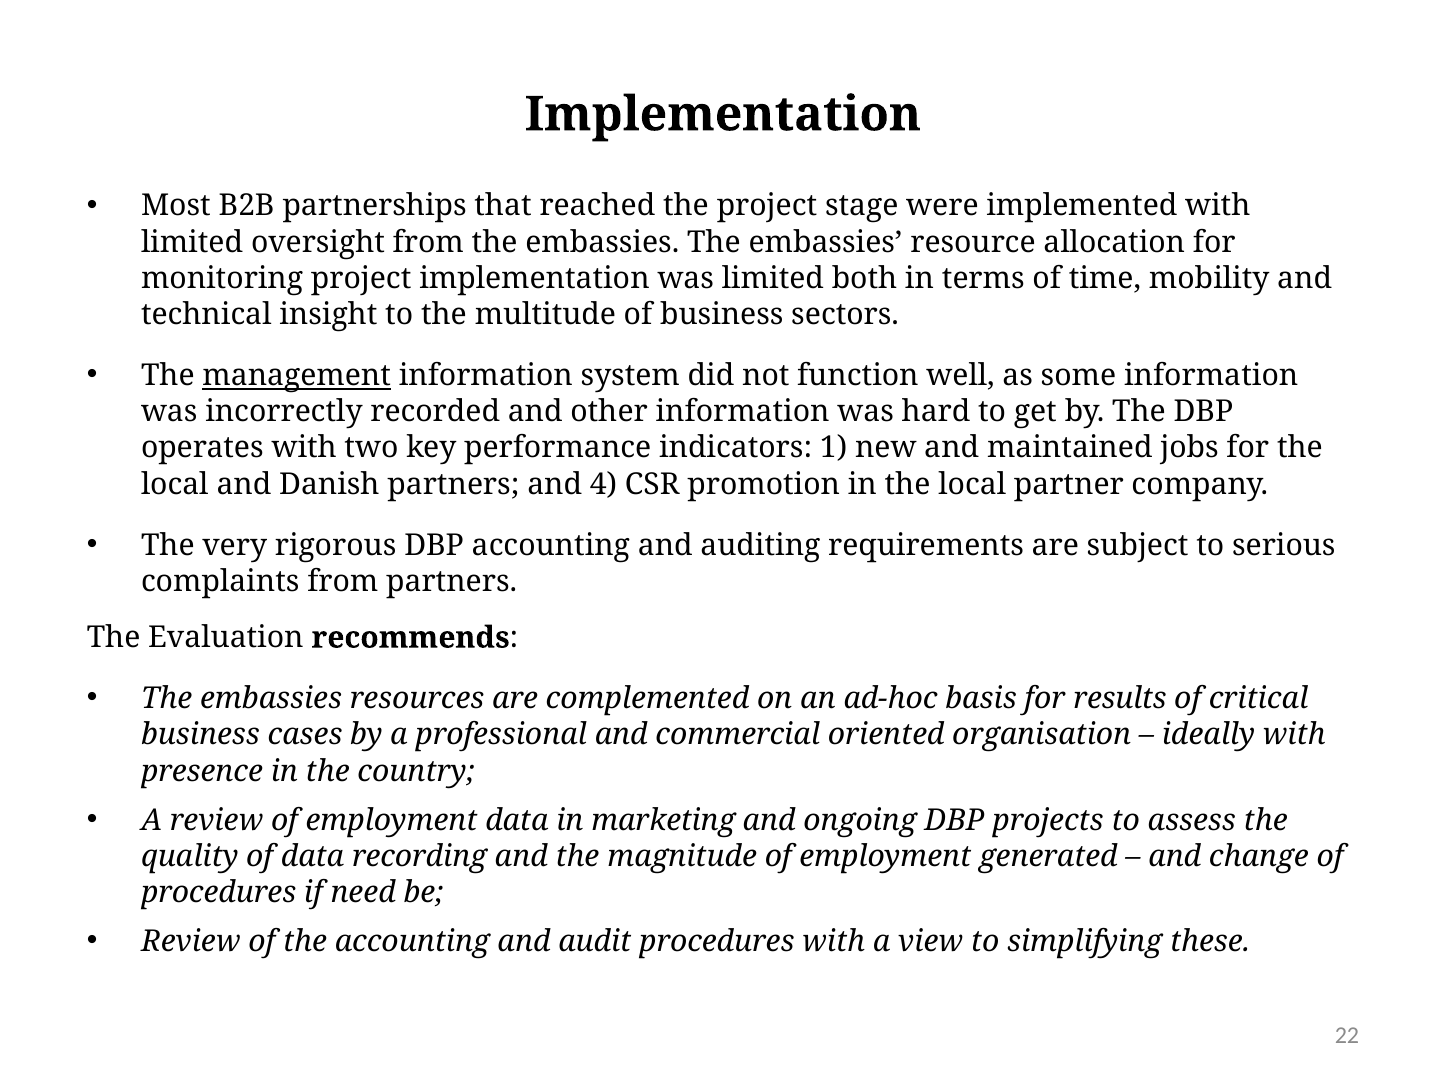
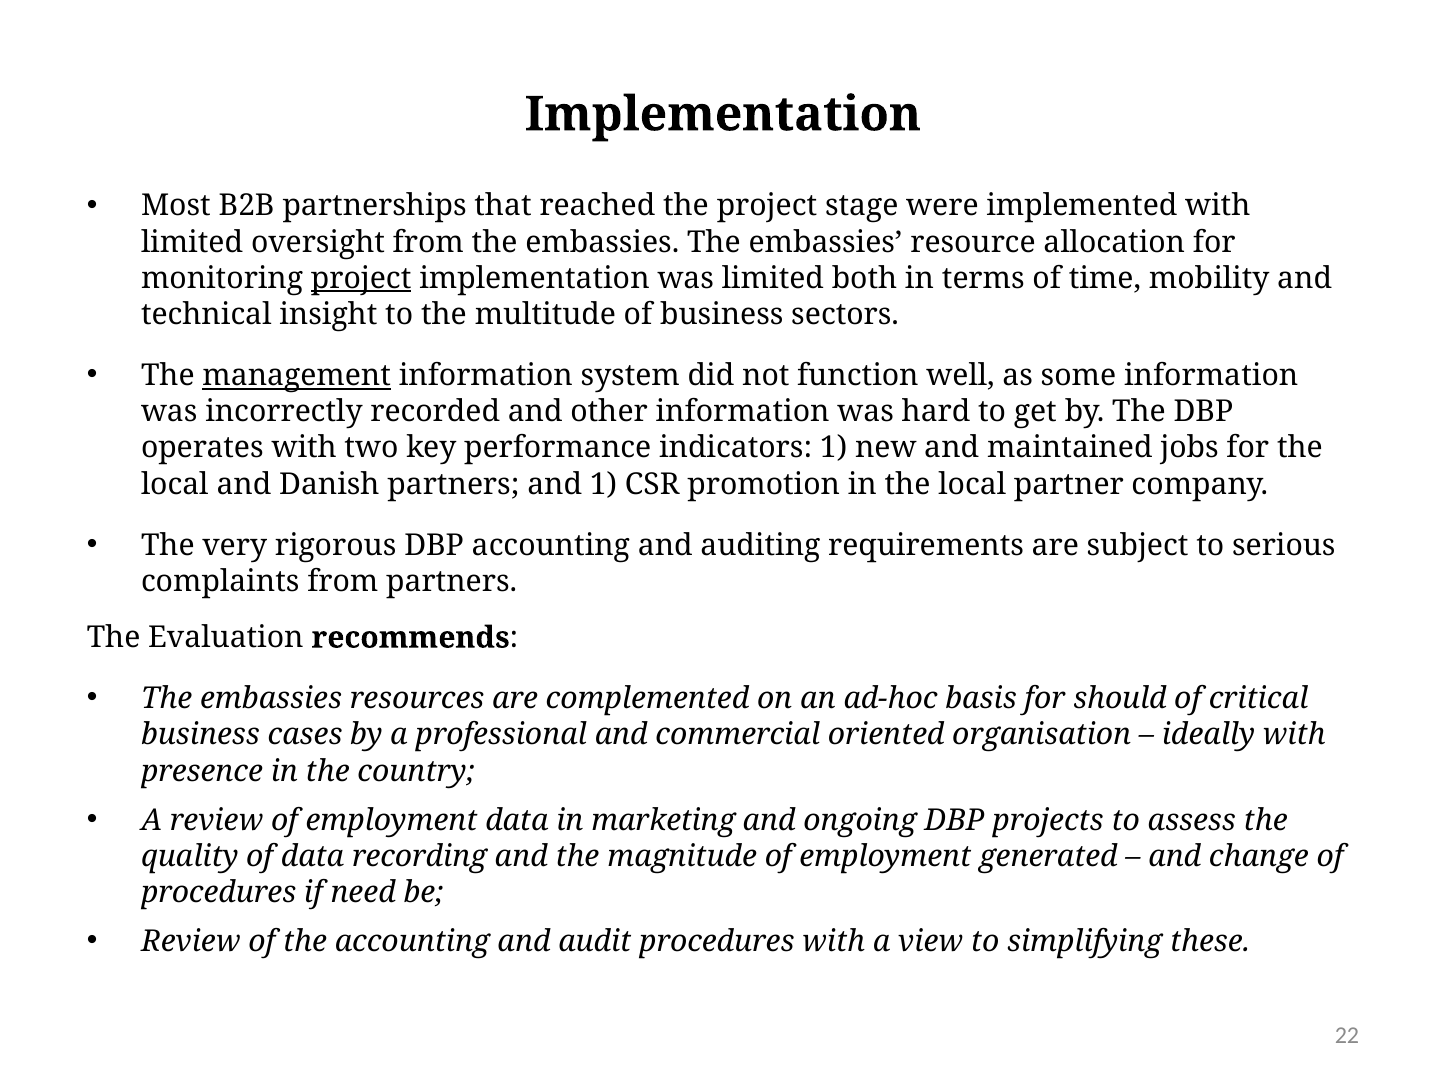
project at (361, 278) underline: none -> present
and 4: 4 -> 1
results: results -> should
